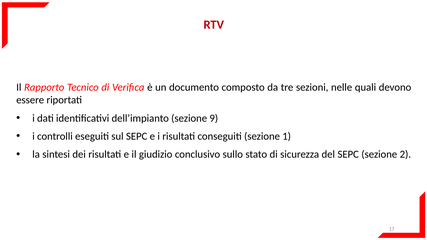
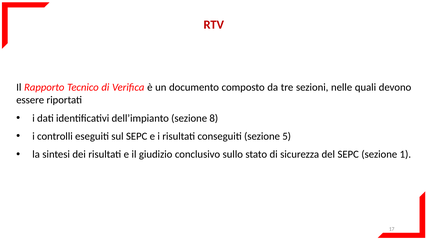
9: 9 -> 8
1: 1 -> 5
2: 2 -> 1
